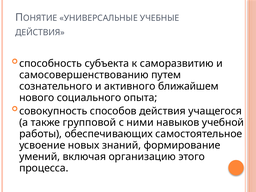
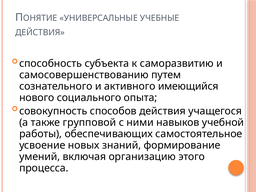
ближайшем: ближайшем -> имеющийся
